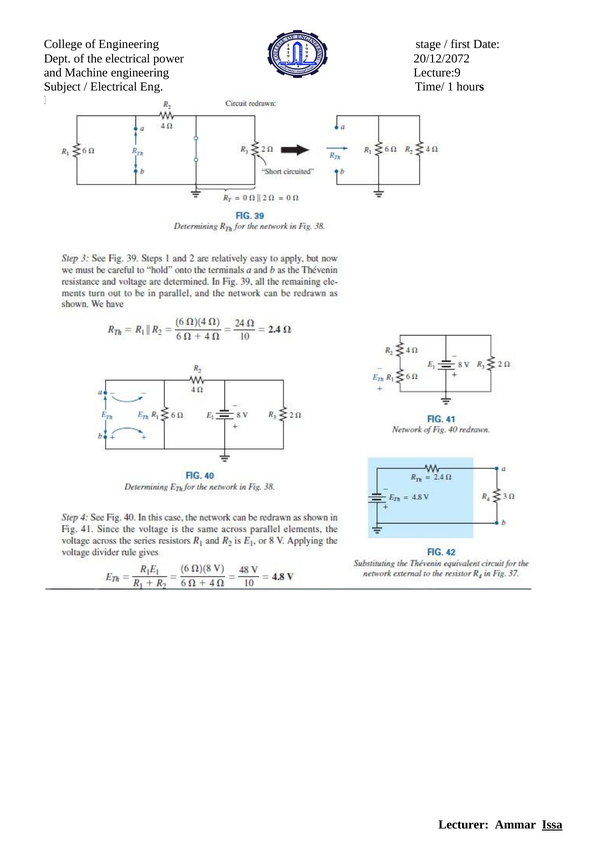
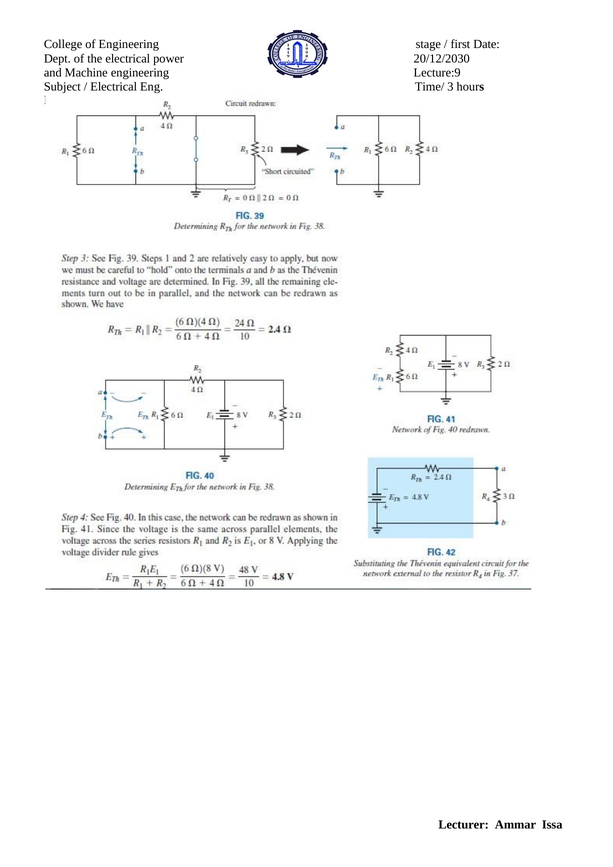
20/12/2072: 20/12/2072 -> 20/12/2030
1: 1 -> 3
Issa underline: present -> none
